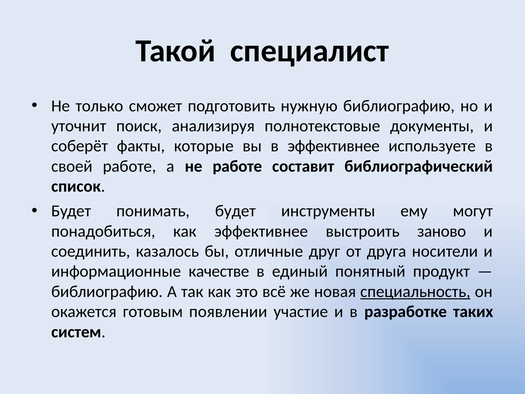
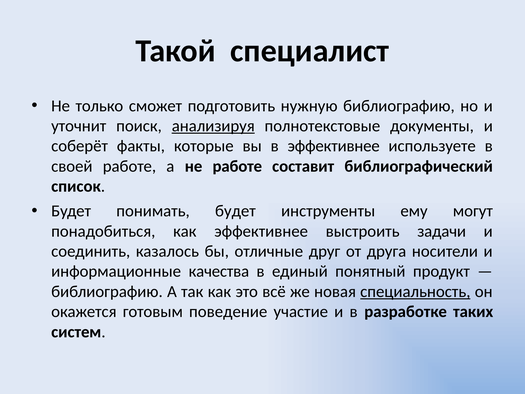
анализируя underline: none -> present
заново: заново -> задачи
качестве: качестве -> качества
появлении: появлении -> поведение
